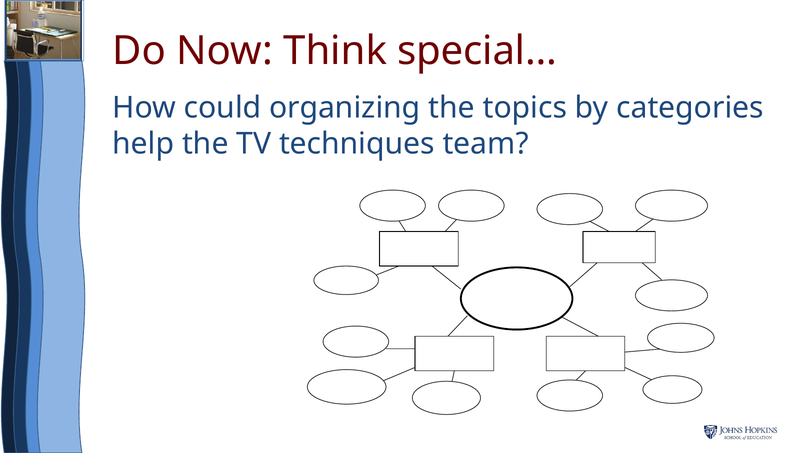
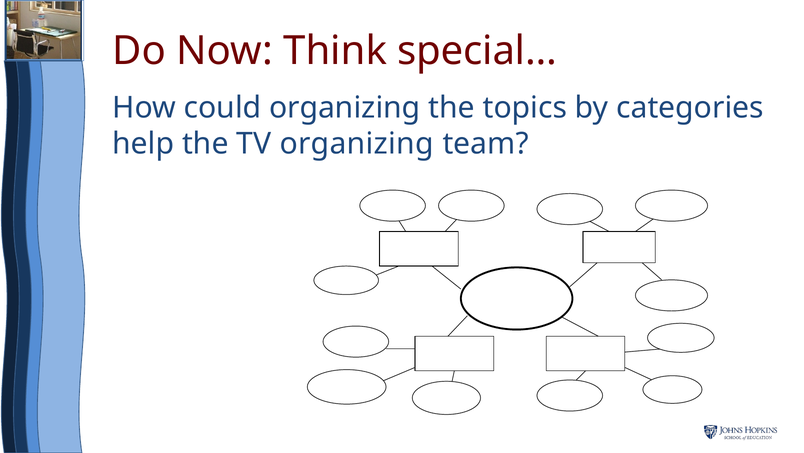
TV techniques: techniques -> organizing
